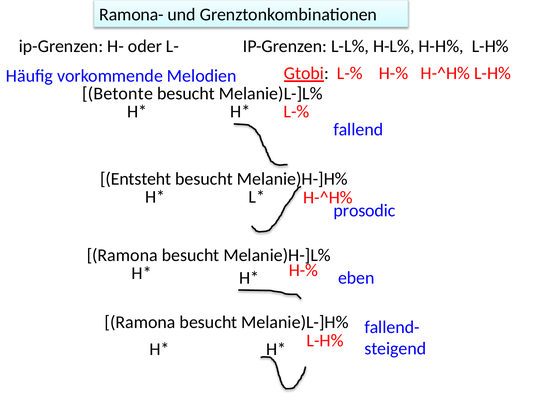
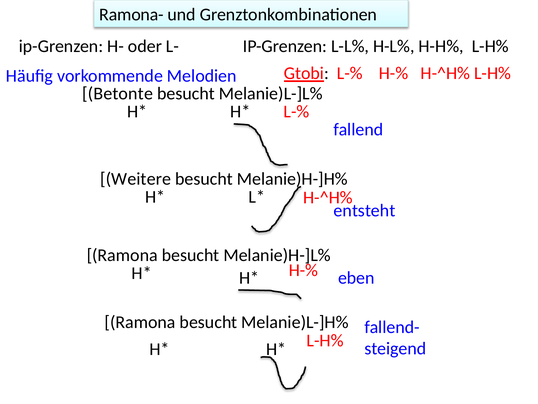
Entsteht: Entsteht -> Weitere
prosodic: prosodic -> entsteht
